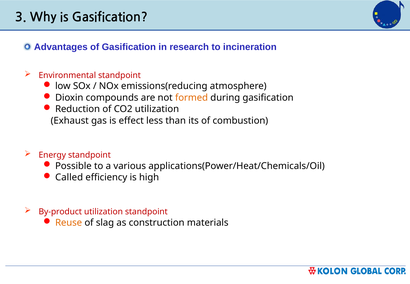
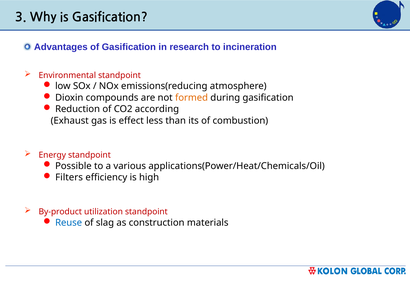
CO2 utilization: utilization -> according
Called: Called -> Filters
Reuse colour: orange -> blue
